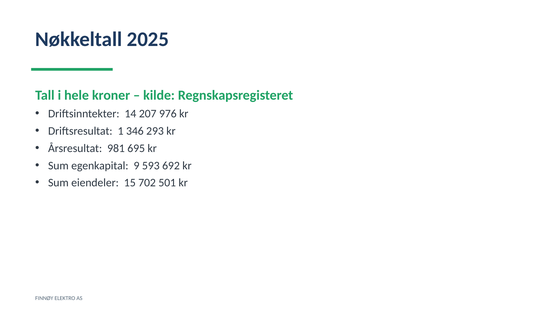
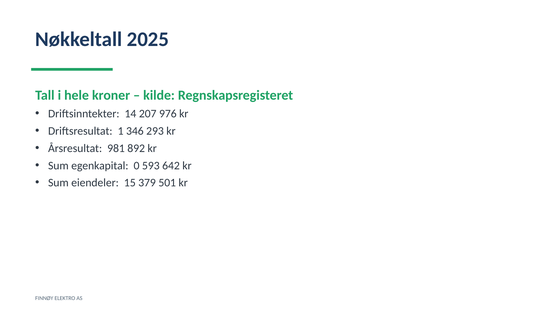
695: 695 -> 892
9: 9 -> 0
692: 692 -> 642
702: 702 -> 379
